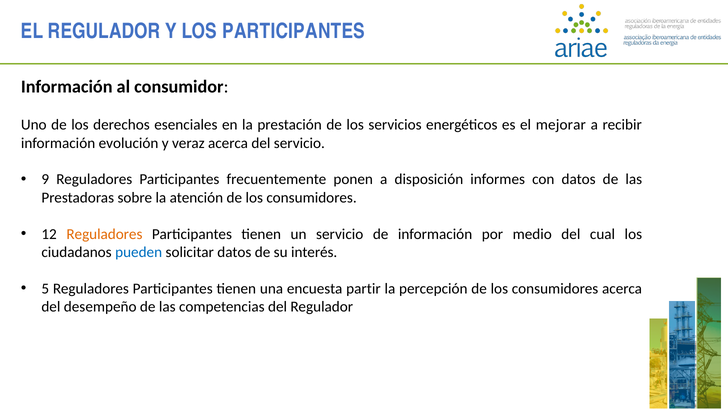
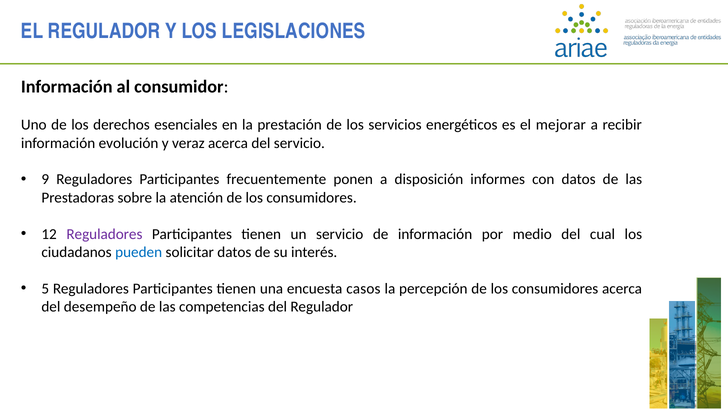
LOS PARTICIPANTES: PARTICIPANTES -> LEGISLACIONES
Reguladores at (104, 234) colour: orange -> purple
partir: partir -> casos
